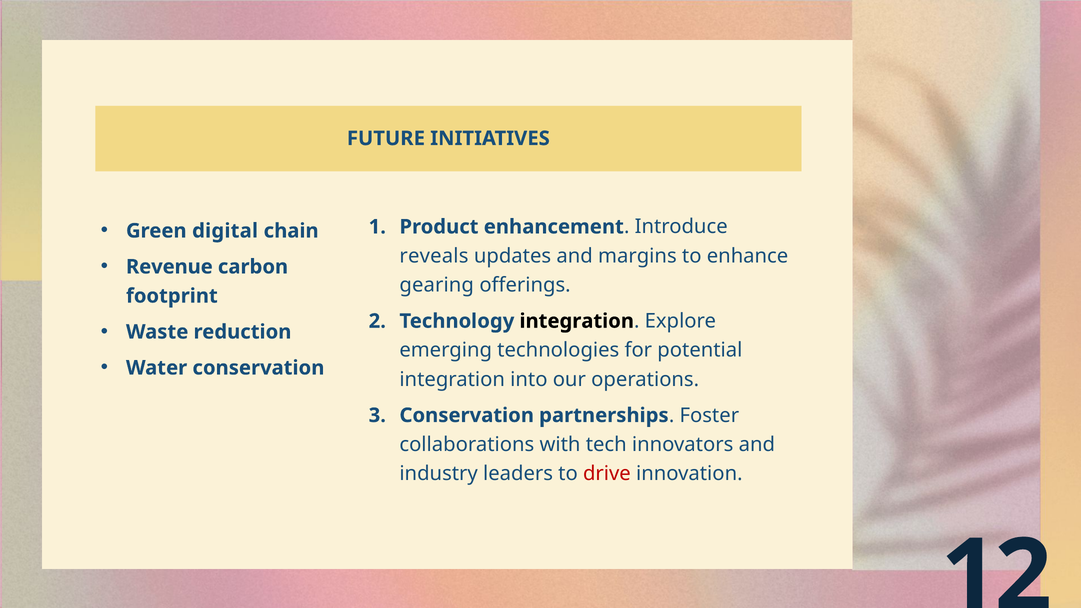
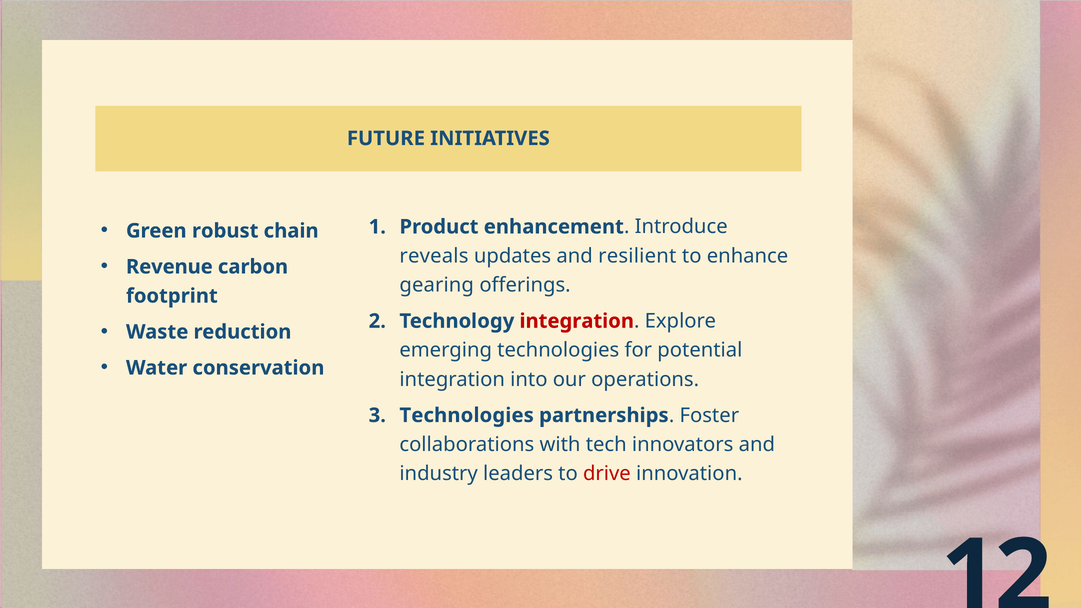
digital: digital -> robust
margins: margins -> resilient
integration at (577, 321) colour: black -> red
Conservation at (467, 415): Conservation -> Technologies
